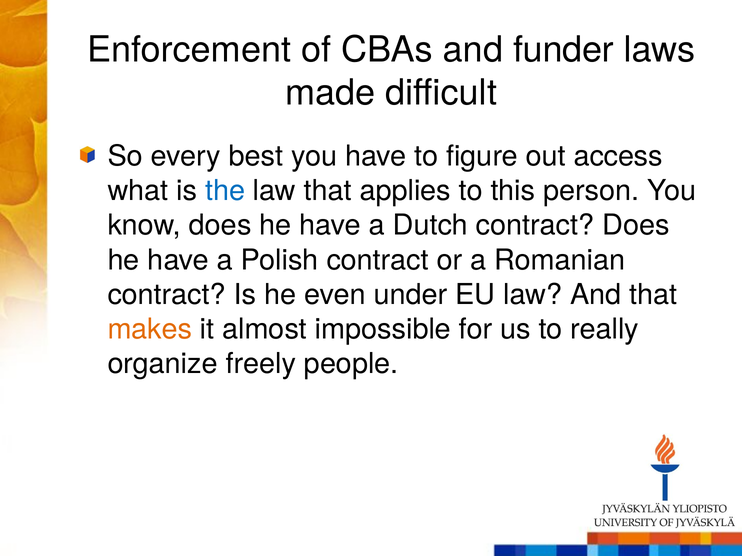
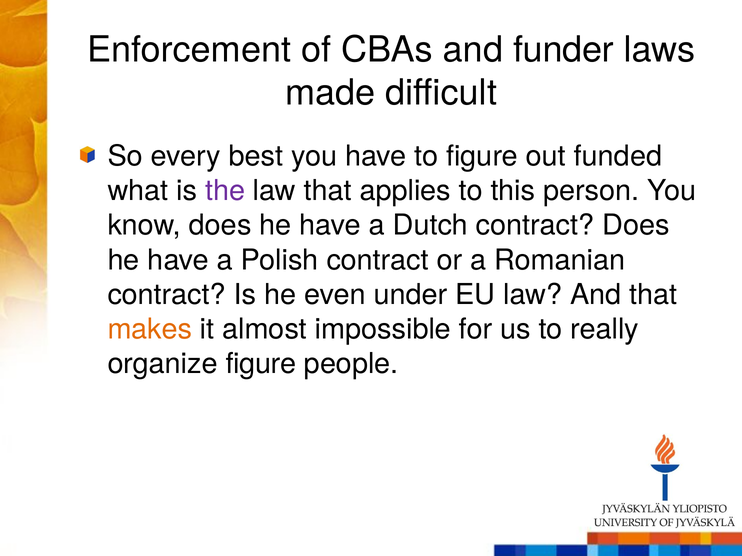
access: access -> funded
the colour: blue -> purple
organize freely: freely -> figure
